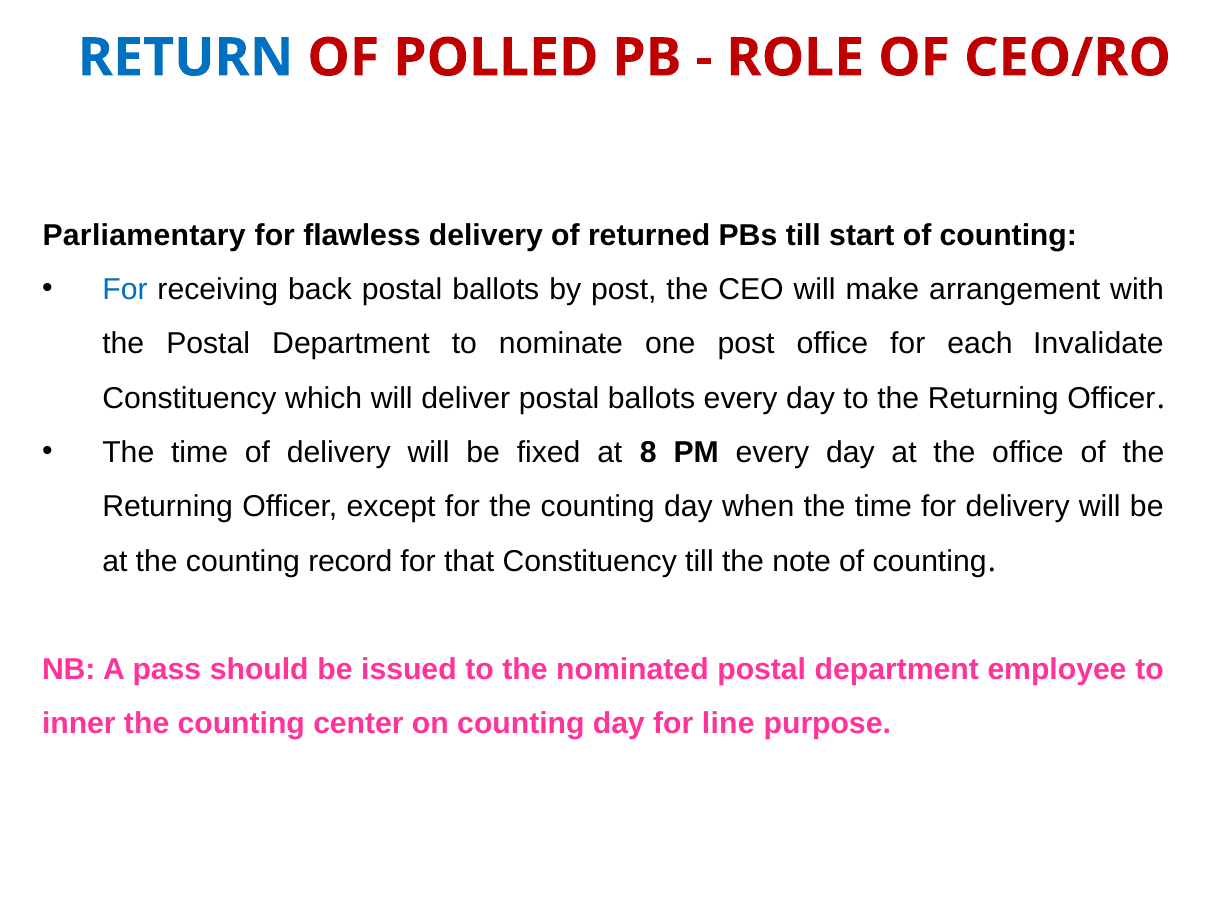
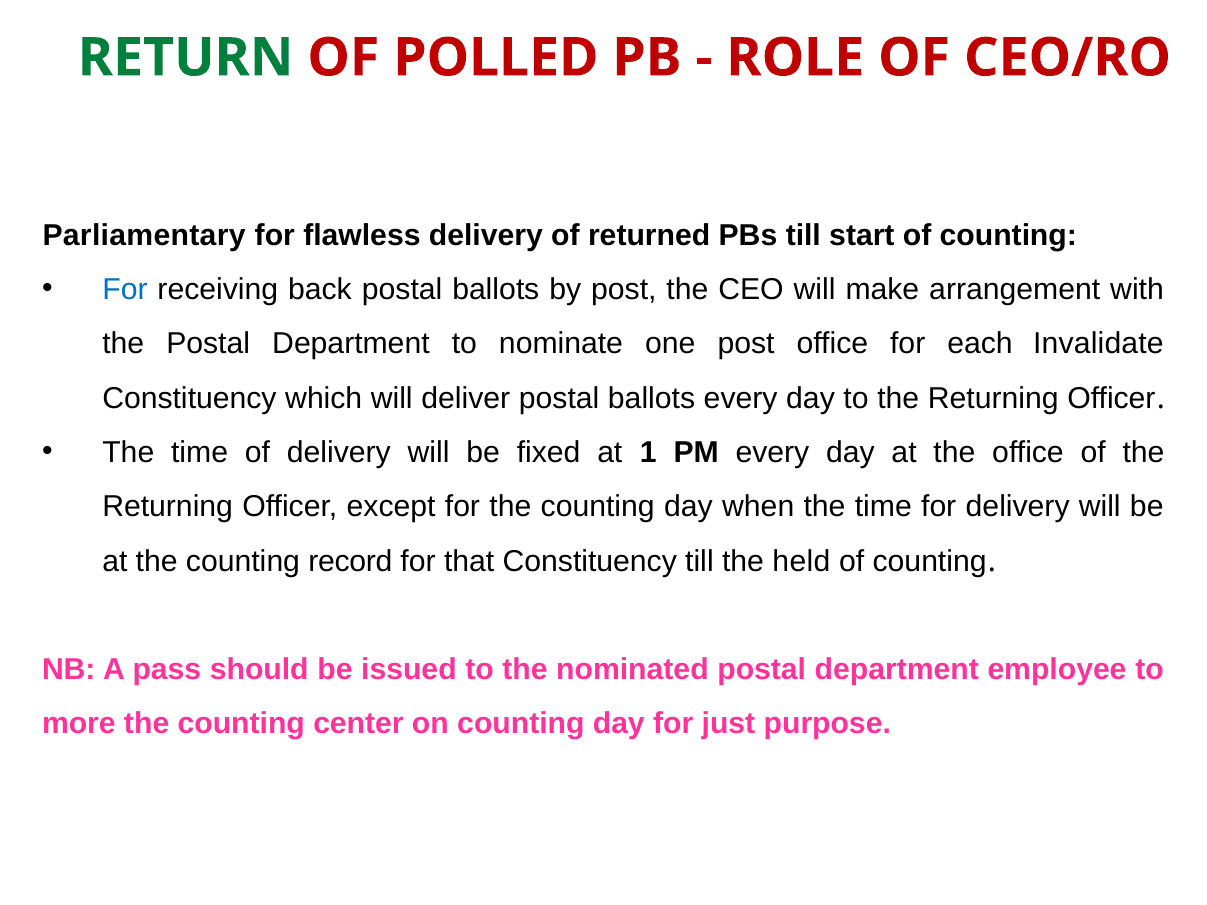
RETURN colour: blue -> green
8: 8 -> 1
note: note -> held
inner: inner -> more
line: line -> just
